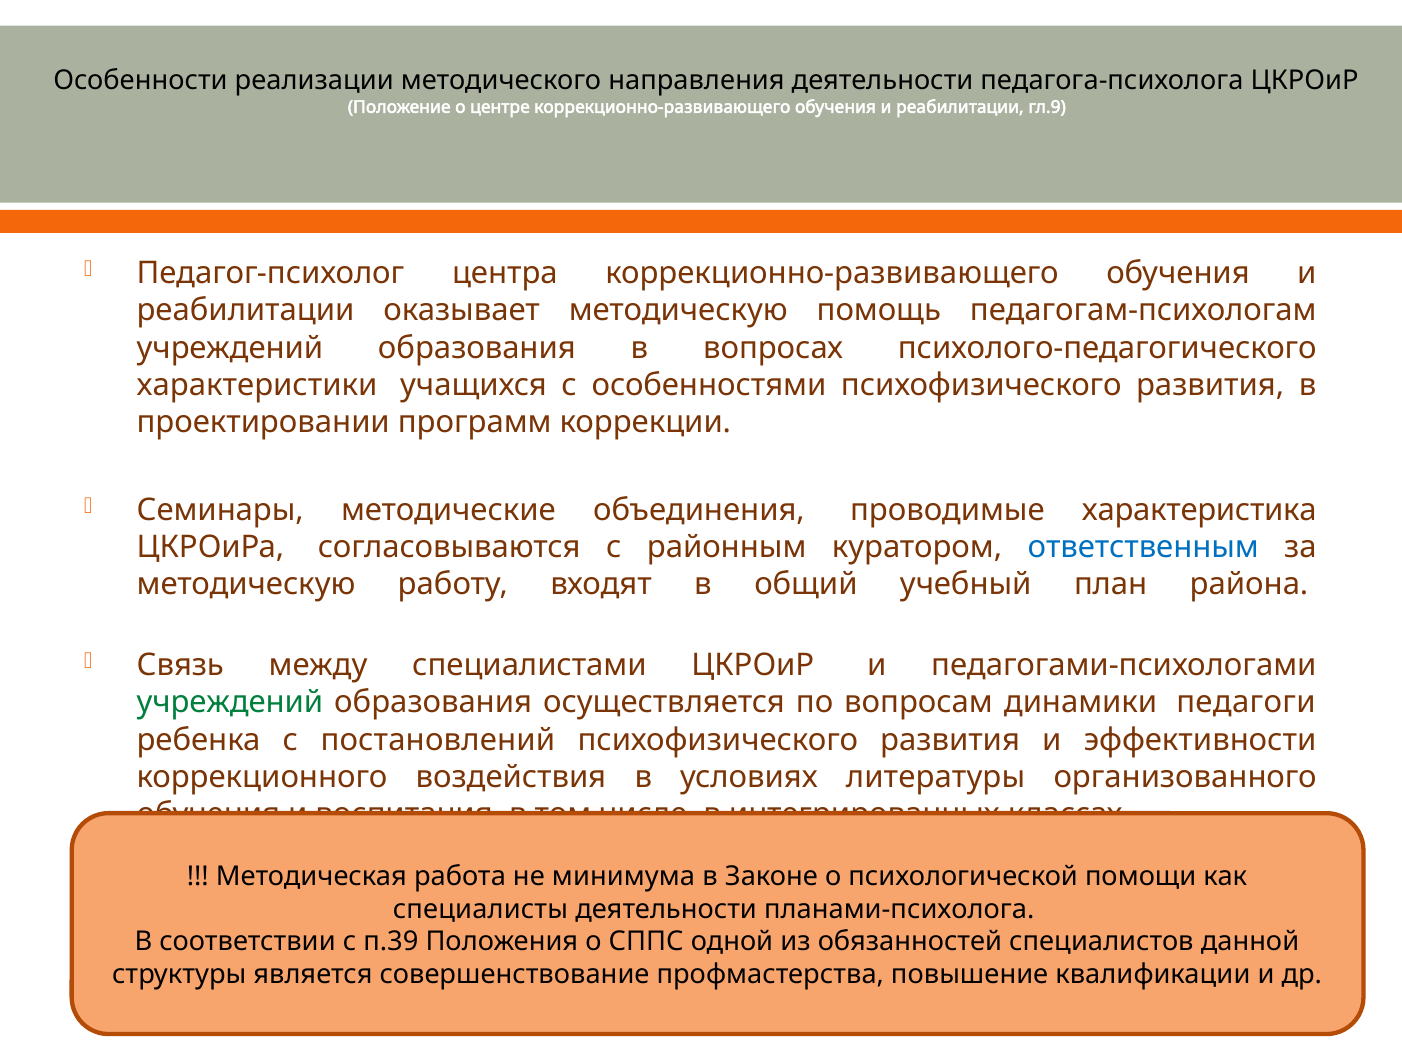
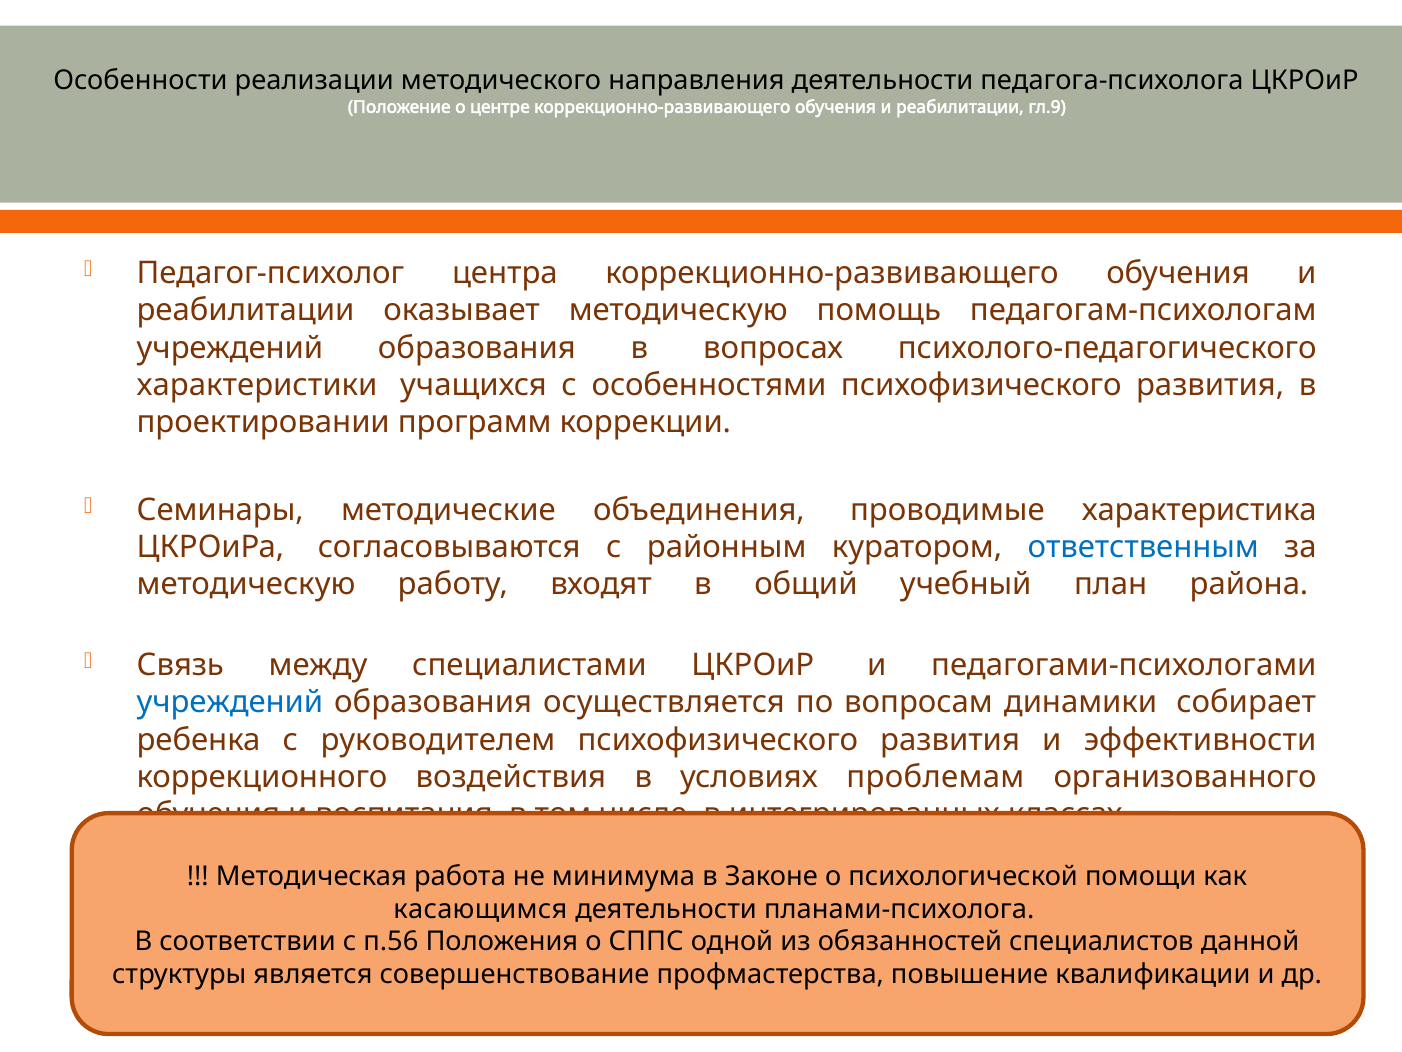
учреждений at (230, 702) colour: green -> blue
педагоги: педагоги -> собирает
постановлений: постановлений -> руководителем
литературы: литературы -> проблемам
специалисты: специалисты -> касающимся
п.39: п.39 -> п.56
